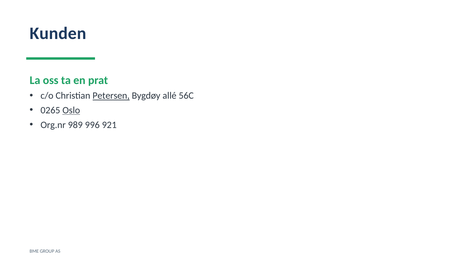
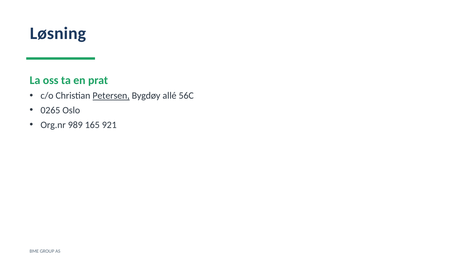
Kunden: Kunden -> Løsning
Oslo underline: present -> none
996: 996 -> 165
